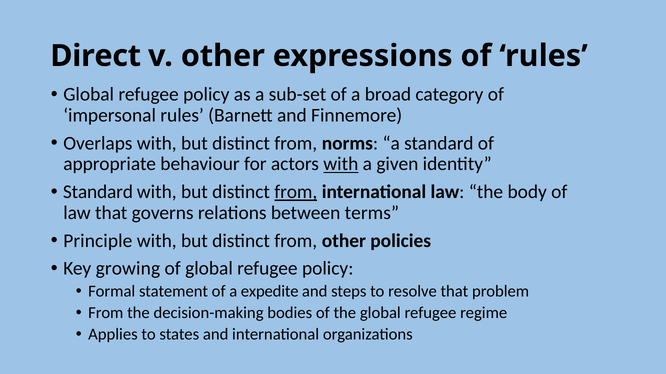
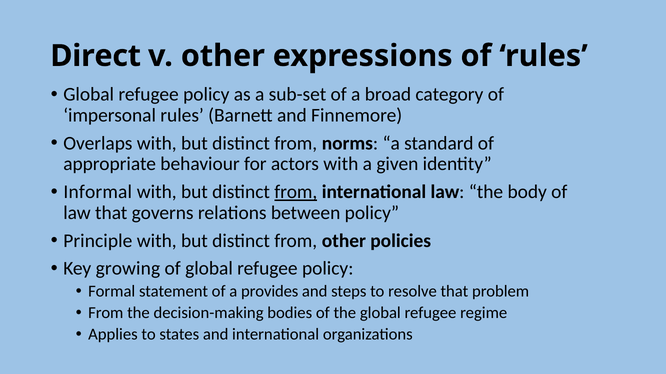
with at (341, 164) underline: present -> none
Standard at (98, 192): Standard -> Informal
between terms: terms -> policy
expedite: expedite -> provides
